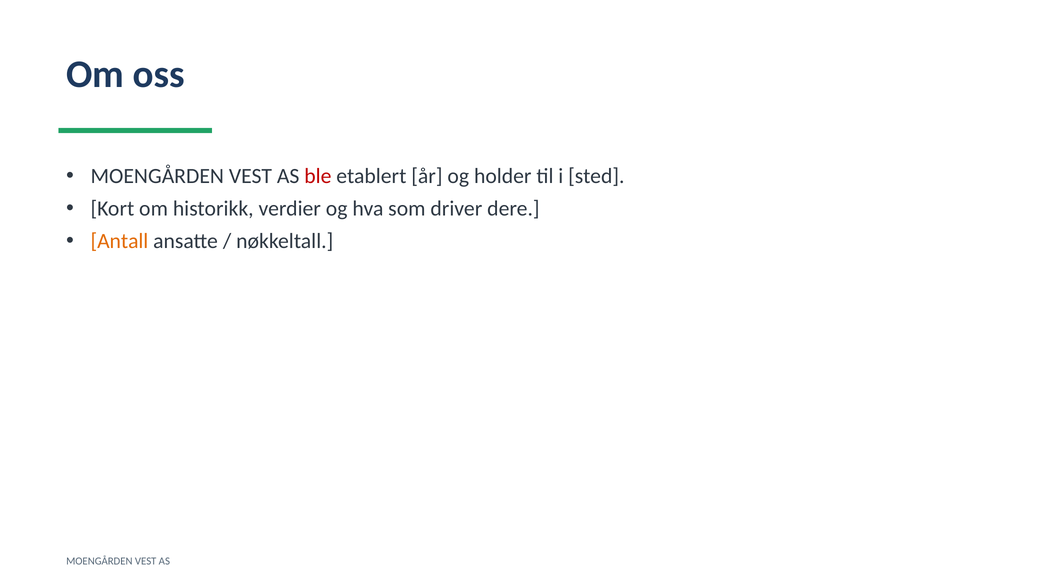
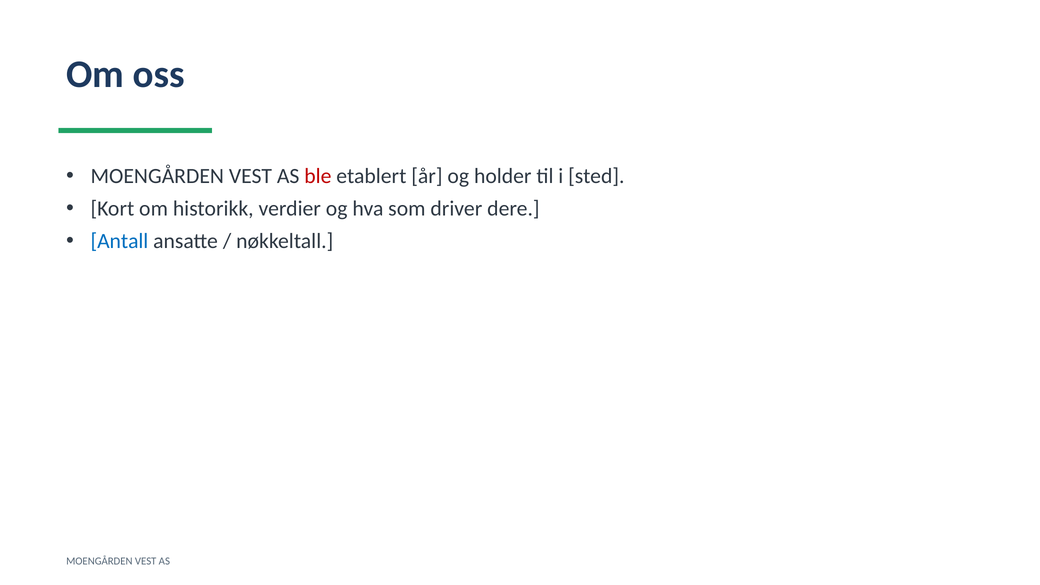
Antall colour: orange -> blue
